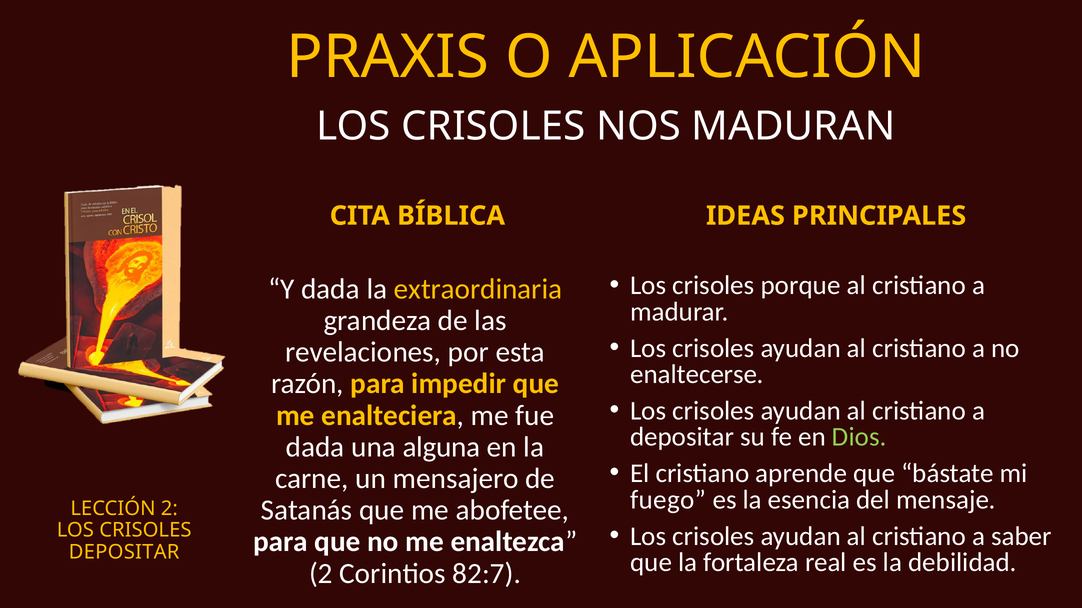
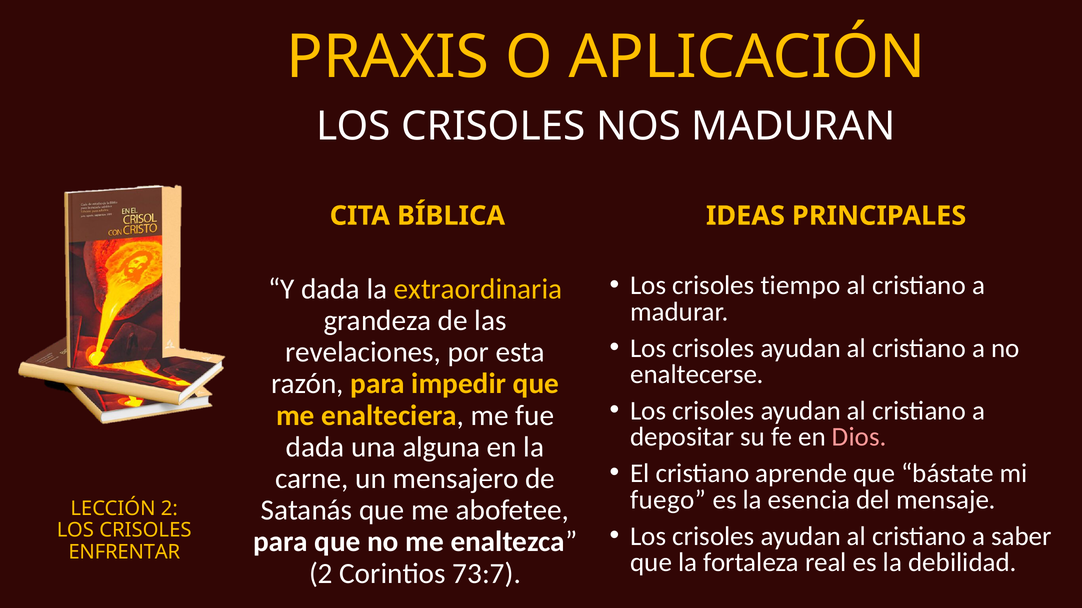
porque: porque -> tiempo
Dios colour: light green -> pink
DEPOSITAR at (124, 553): DEPOSITAR -> ENFRENTAR
82:7: 82:7 -> 73:7
